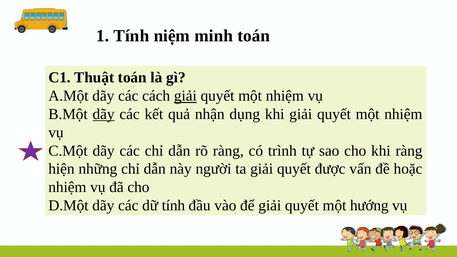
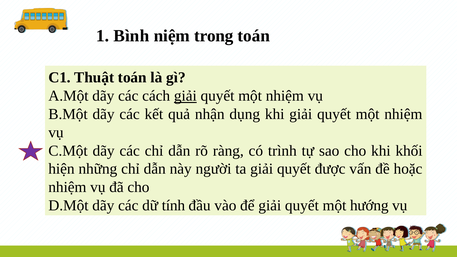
1 Tính: Tính -> Bình
minh: minh -> trong
dãy at (104, 114) underline: present -> none
khi ràng: ràng -> khối
